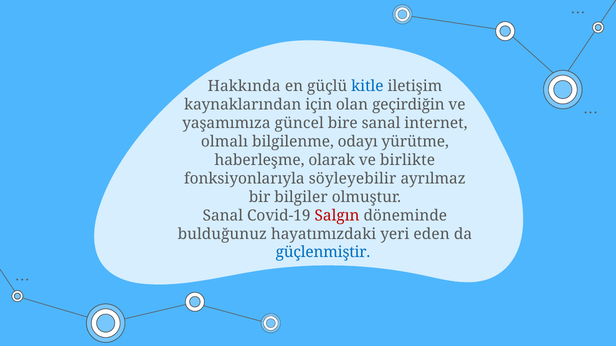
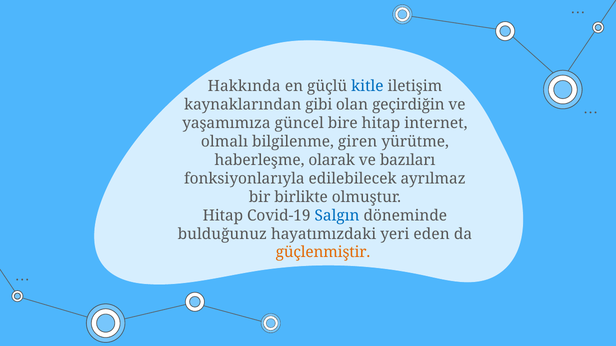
için: için -> gibi
bire sanal: sanal -> hitap
odayı: odayı -> giren
birlikte: birlikte -> bazıları
söyleyebilir: söyleyebilir -> edilebilecek
bilgiler: bilgiler -> birlikte
Sanal at (223, 216): Sanal -> Hitap
Salgın colour: red -> blue
güçlenmiştir colour: blue -> orange
